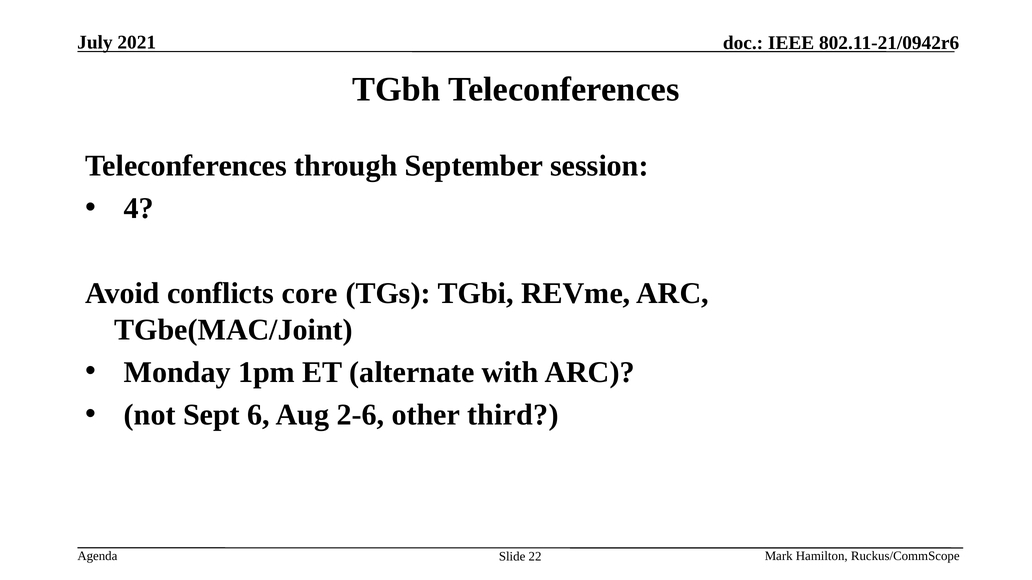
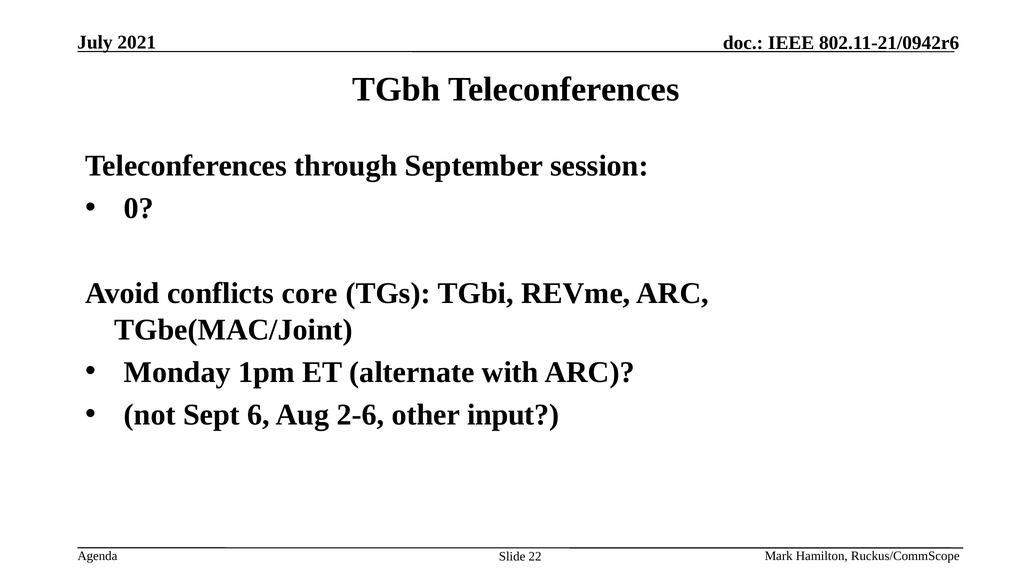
4: 4 -> 0
third: third -> input
